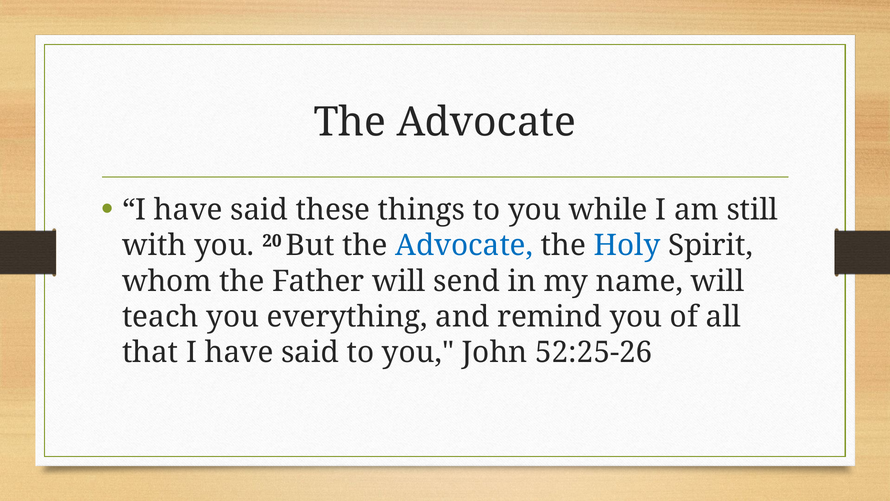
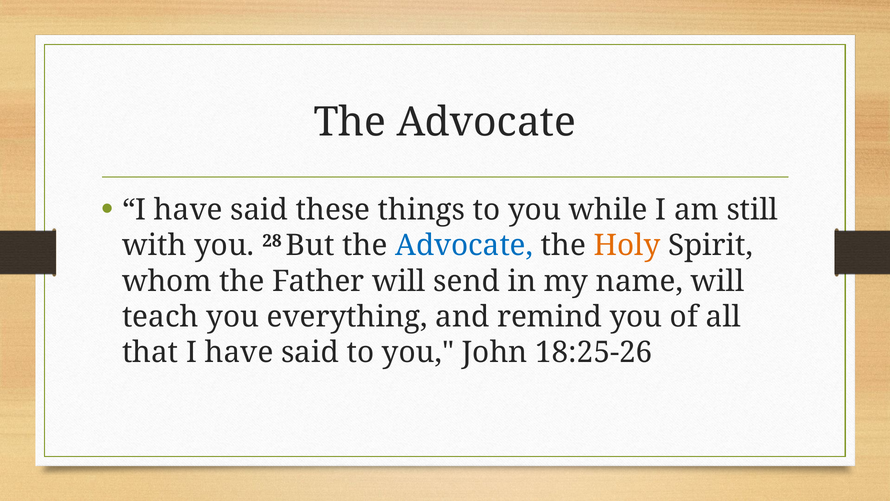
20: 20 -> 28
Holy colour: blue -> orange
52:25-26: 52:25-26 -> 18:25-26
